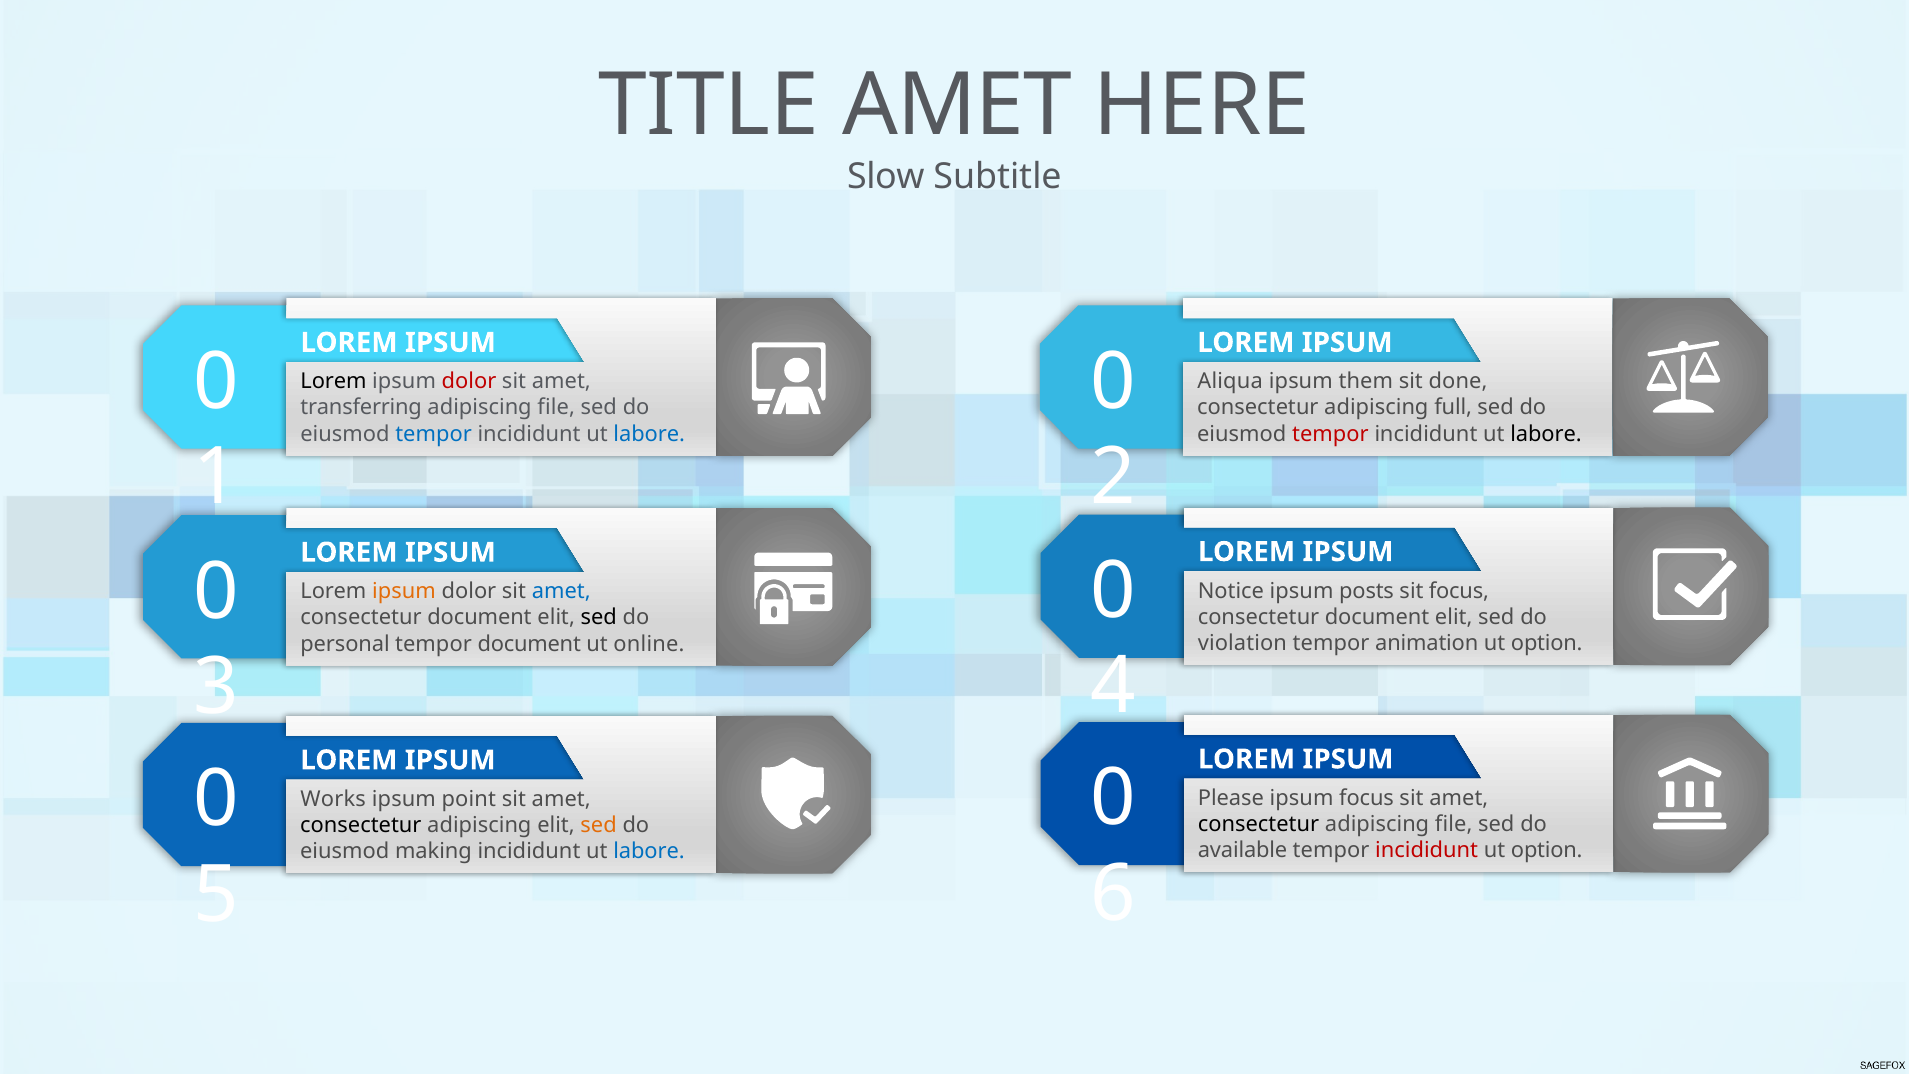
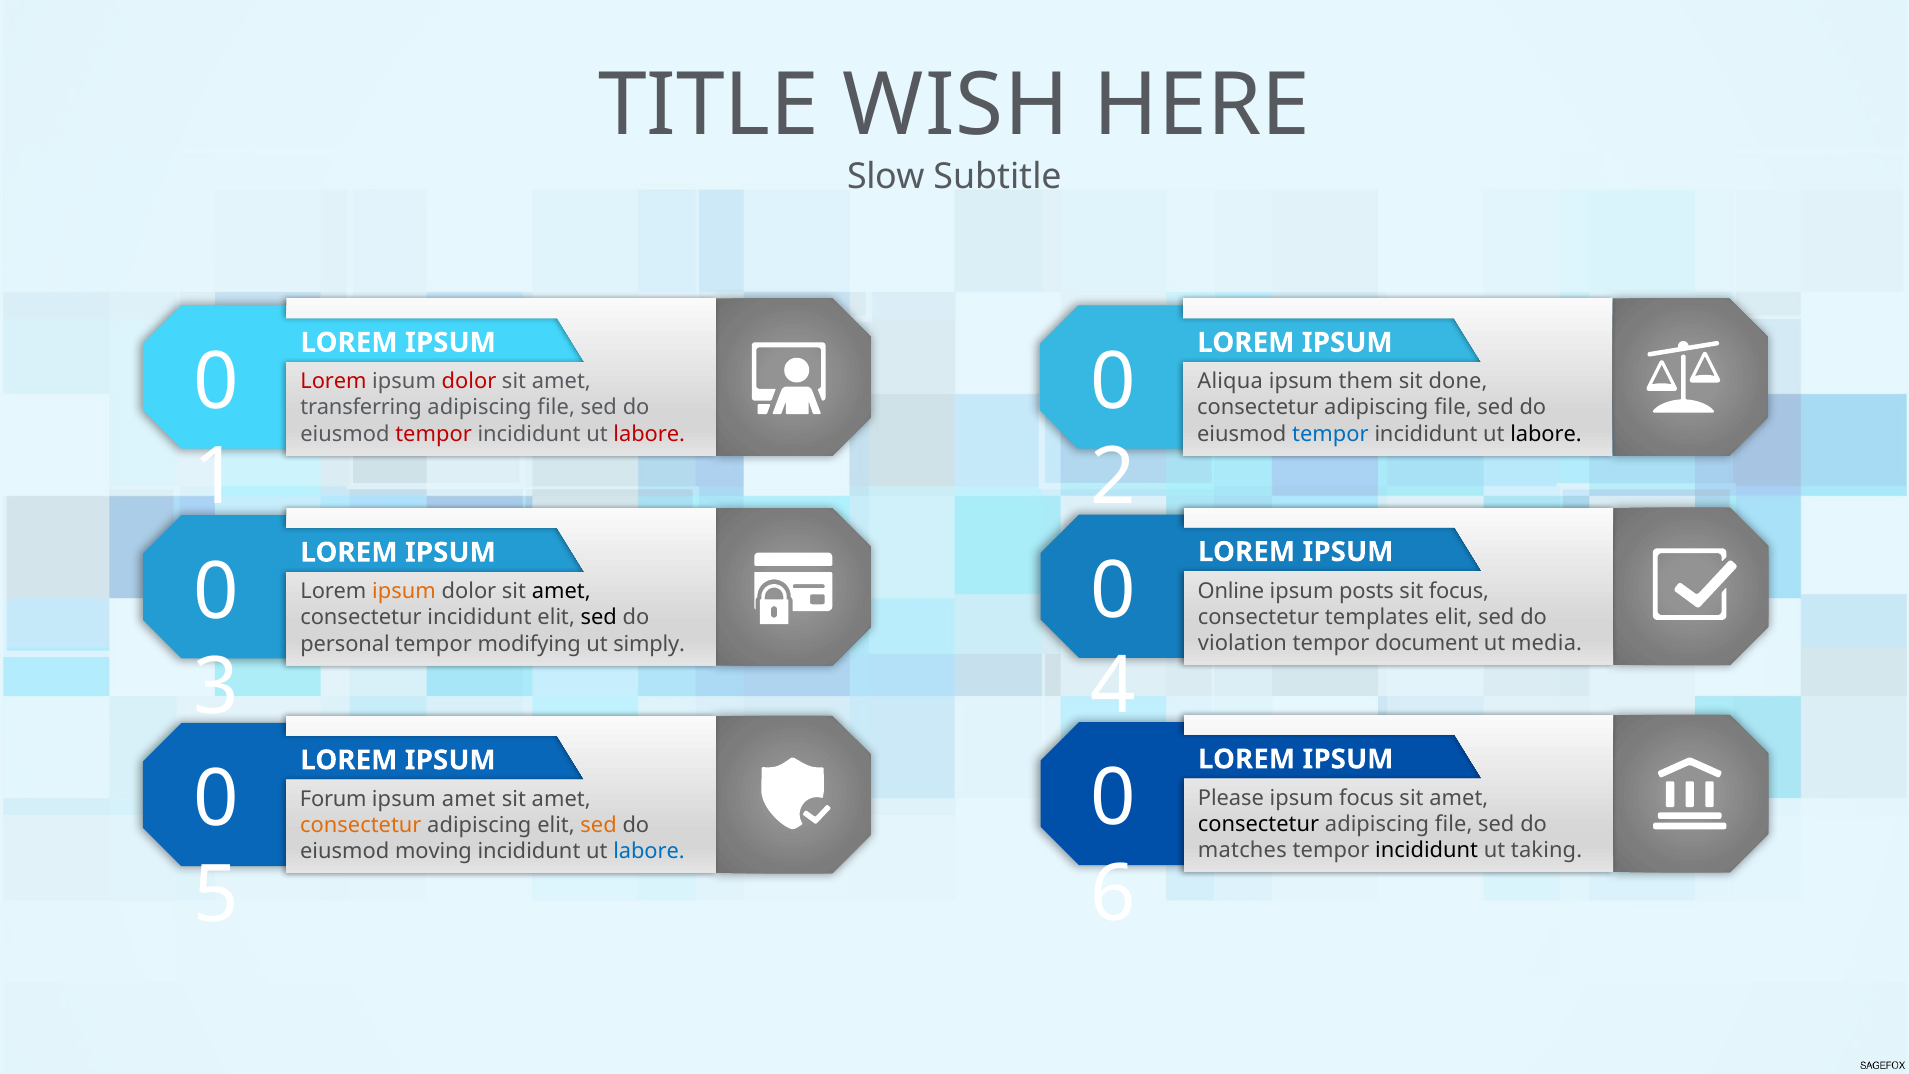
TITLE AMET: AMET -> WISH
Lorem at (333, 381) colour: black -> red
full at (1453, 408): full -> file
tempor at (434, 434) colour: blue -> red
labore at (649, 434) colour: blue -> red
tempor at (1330, 434) colour: red -> blue
Notice: Notice -> Online
amet at (561, 591) colour: blue -> black
document at (1377, 617): document -> templates
document at (479, 618): document -> incididunt
animation: animation -> document
option at (1547, 643): option -> media
tempor document: document -> modifying
online: online -> simply
Works: Works -> Forum
ipsum point: point -> amet
consectetur at (361, 825) colour: black -> orange
available: available -> matches
incididunt at (1427, 851) colour: red -> black
option at (1547, 851): option -> taking
making: making -> moving
